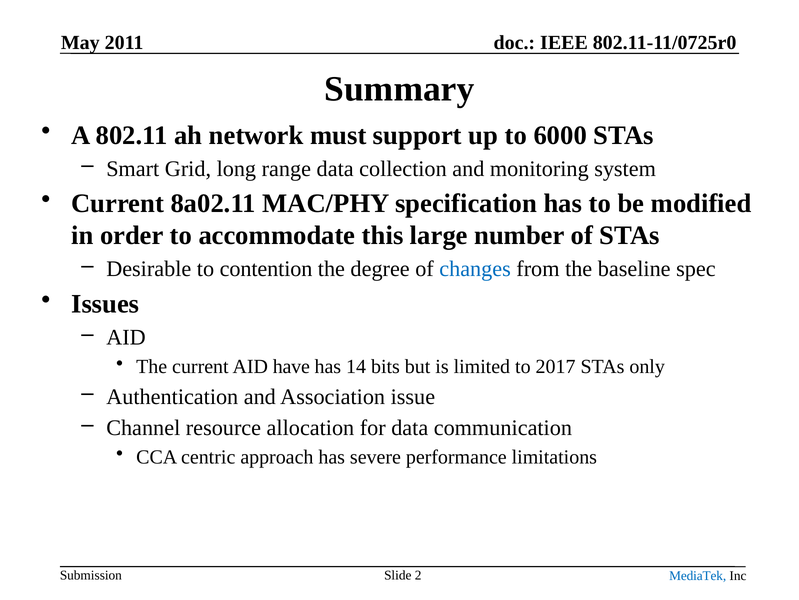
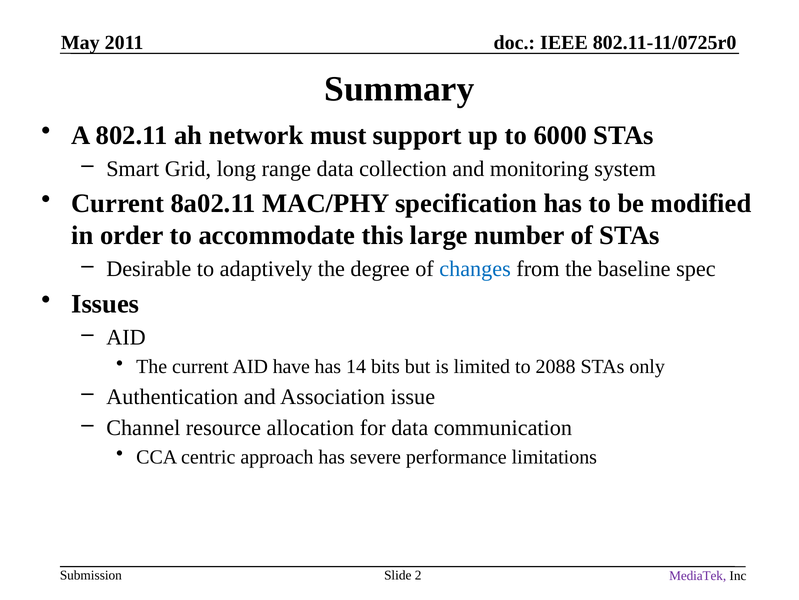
contention: contention -> adaptively
2017: 2017 -> 2088
MediaTek colour: blue -> purple
